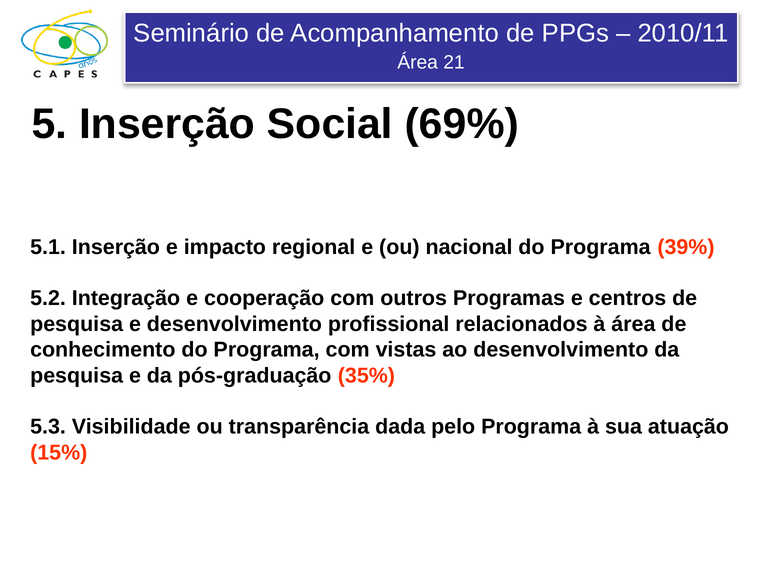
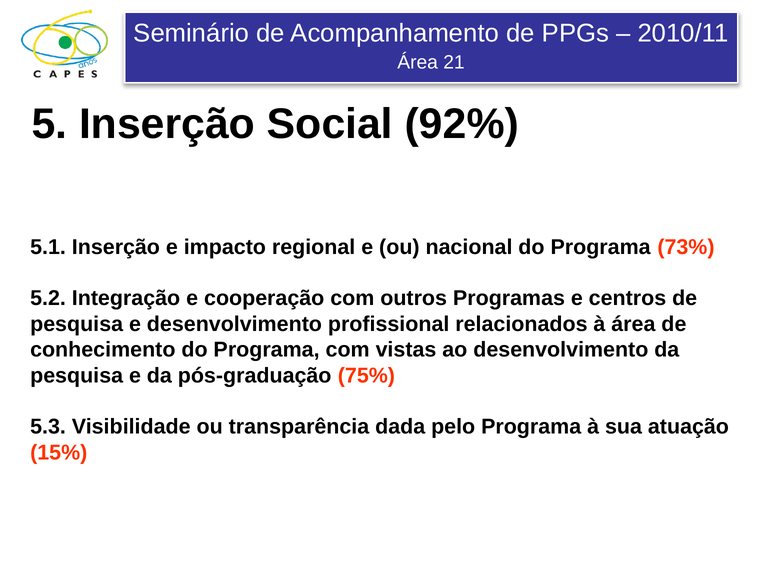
69%: 69% -> 92%
39%: 39% -> 73%
35%: 35% -> 75%
